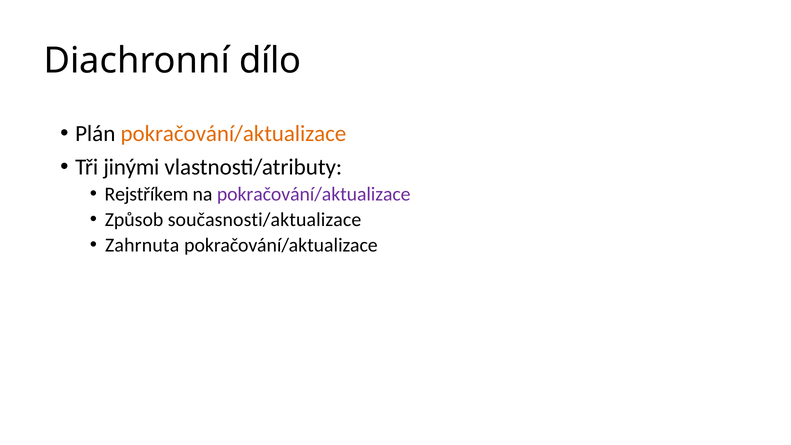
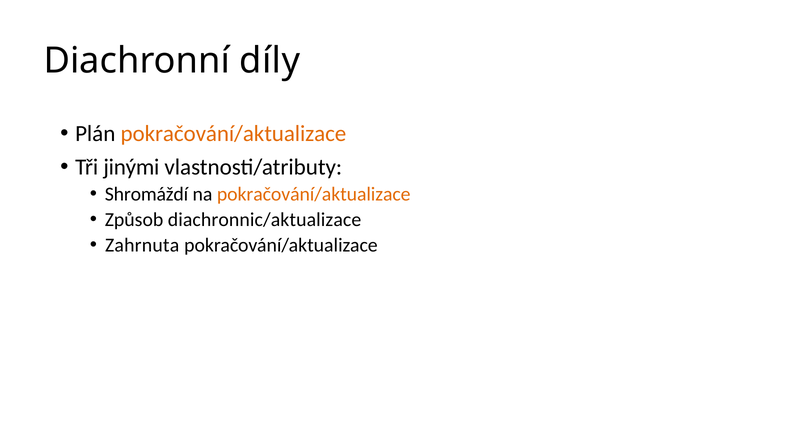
dílo: dílo -> díly
Rejstříkem: Rejstříkem -> Shromáždí
pokračování/aktualizace at (314, 194) colour: purple -> orange
současnosti/aktualizace: současnosti/aktualizace -> diachronnic/aktualizace
